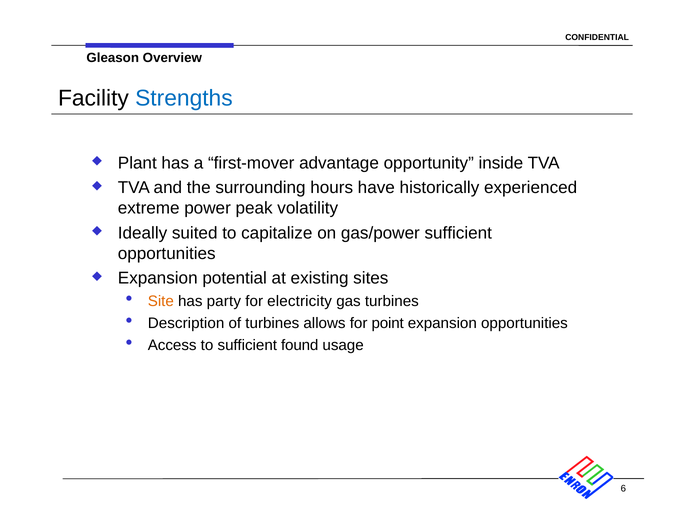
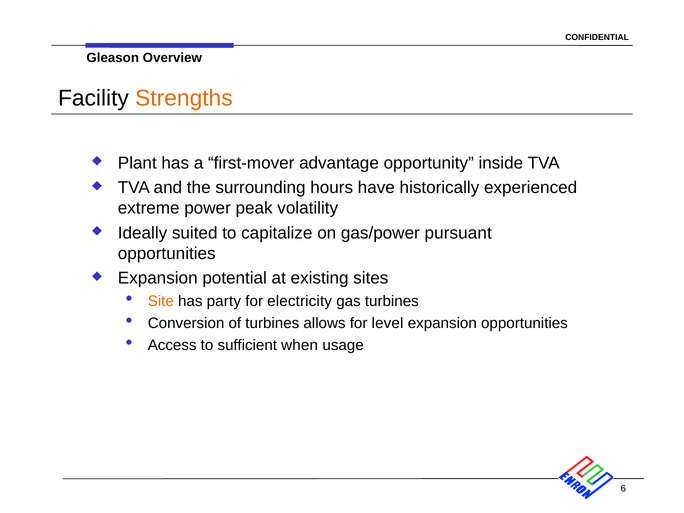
Strengths colour: blue -> orange
gas/power sufficient: sufficient -> pursuant
Description: Description -> Conversion
point: point -> level
found: found -> when
